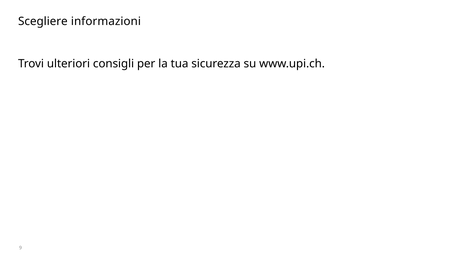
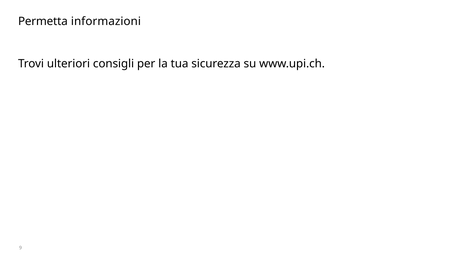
Scegliere: Scegliere -> Permetta
